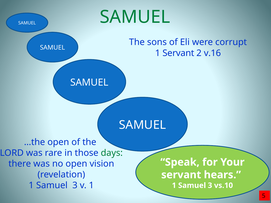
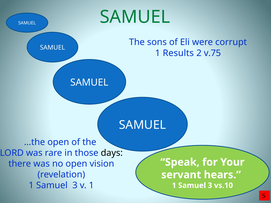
1 Servant: Servant -> Results
v.16: v.16 -> v.75
days colour: green -> black
